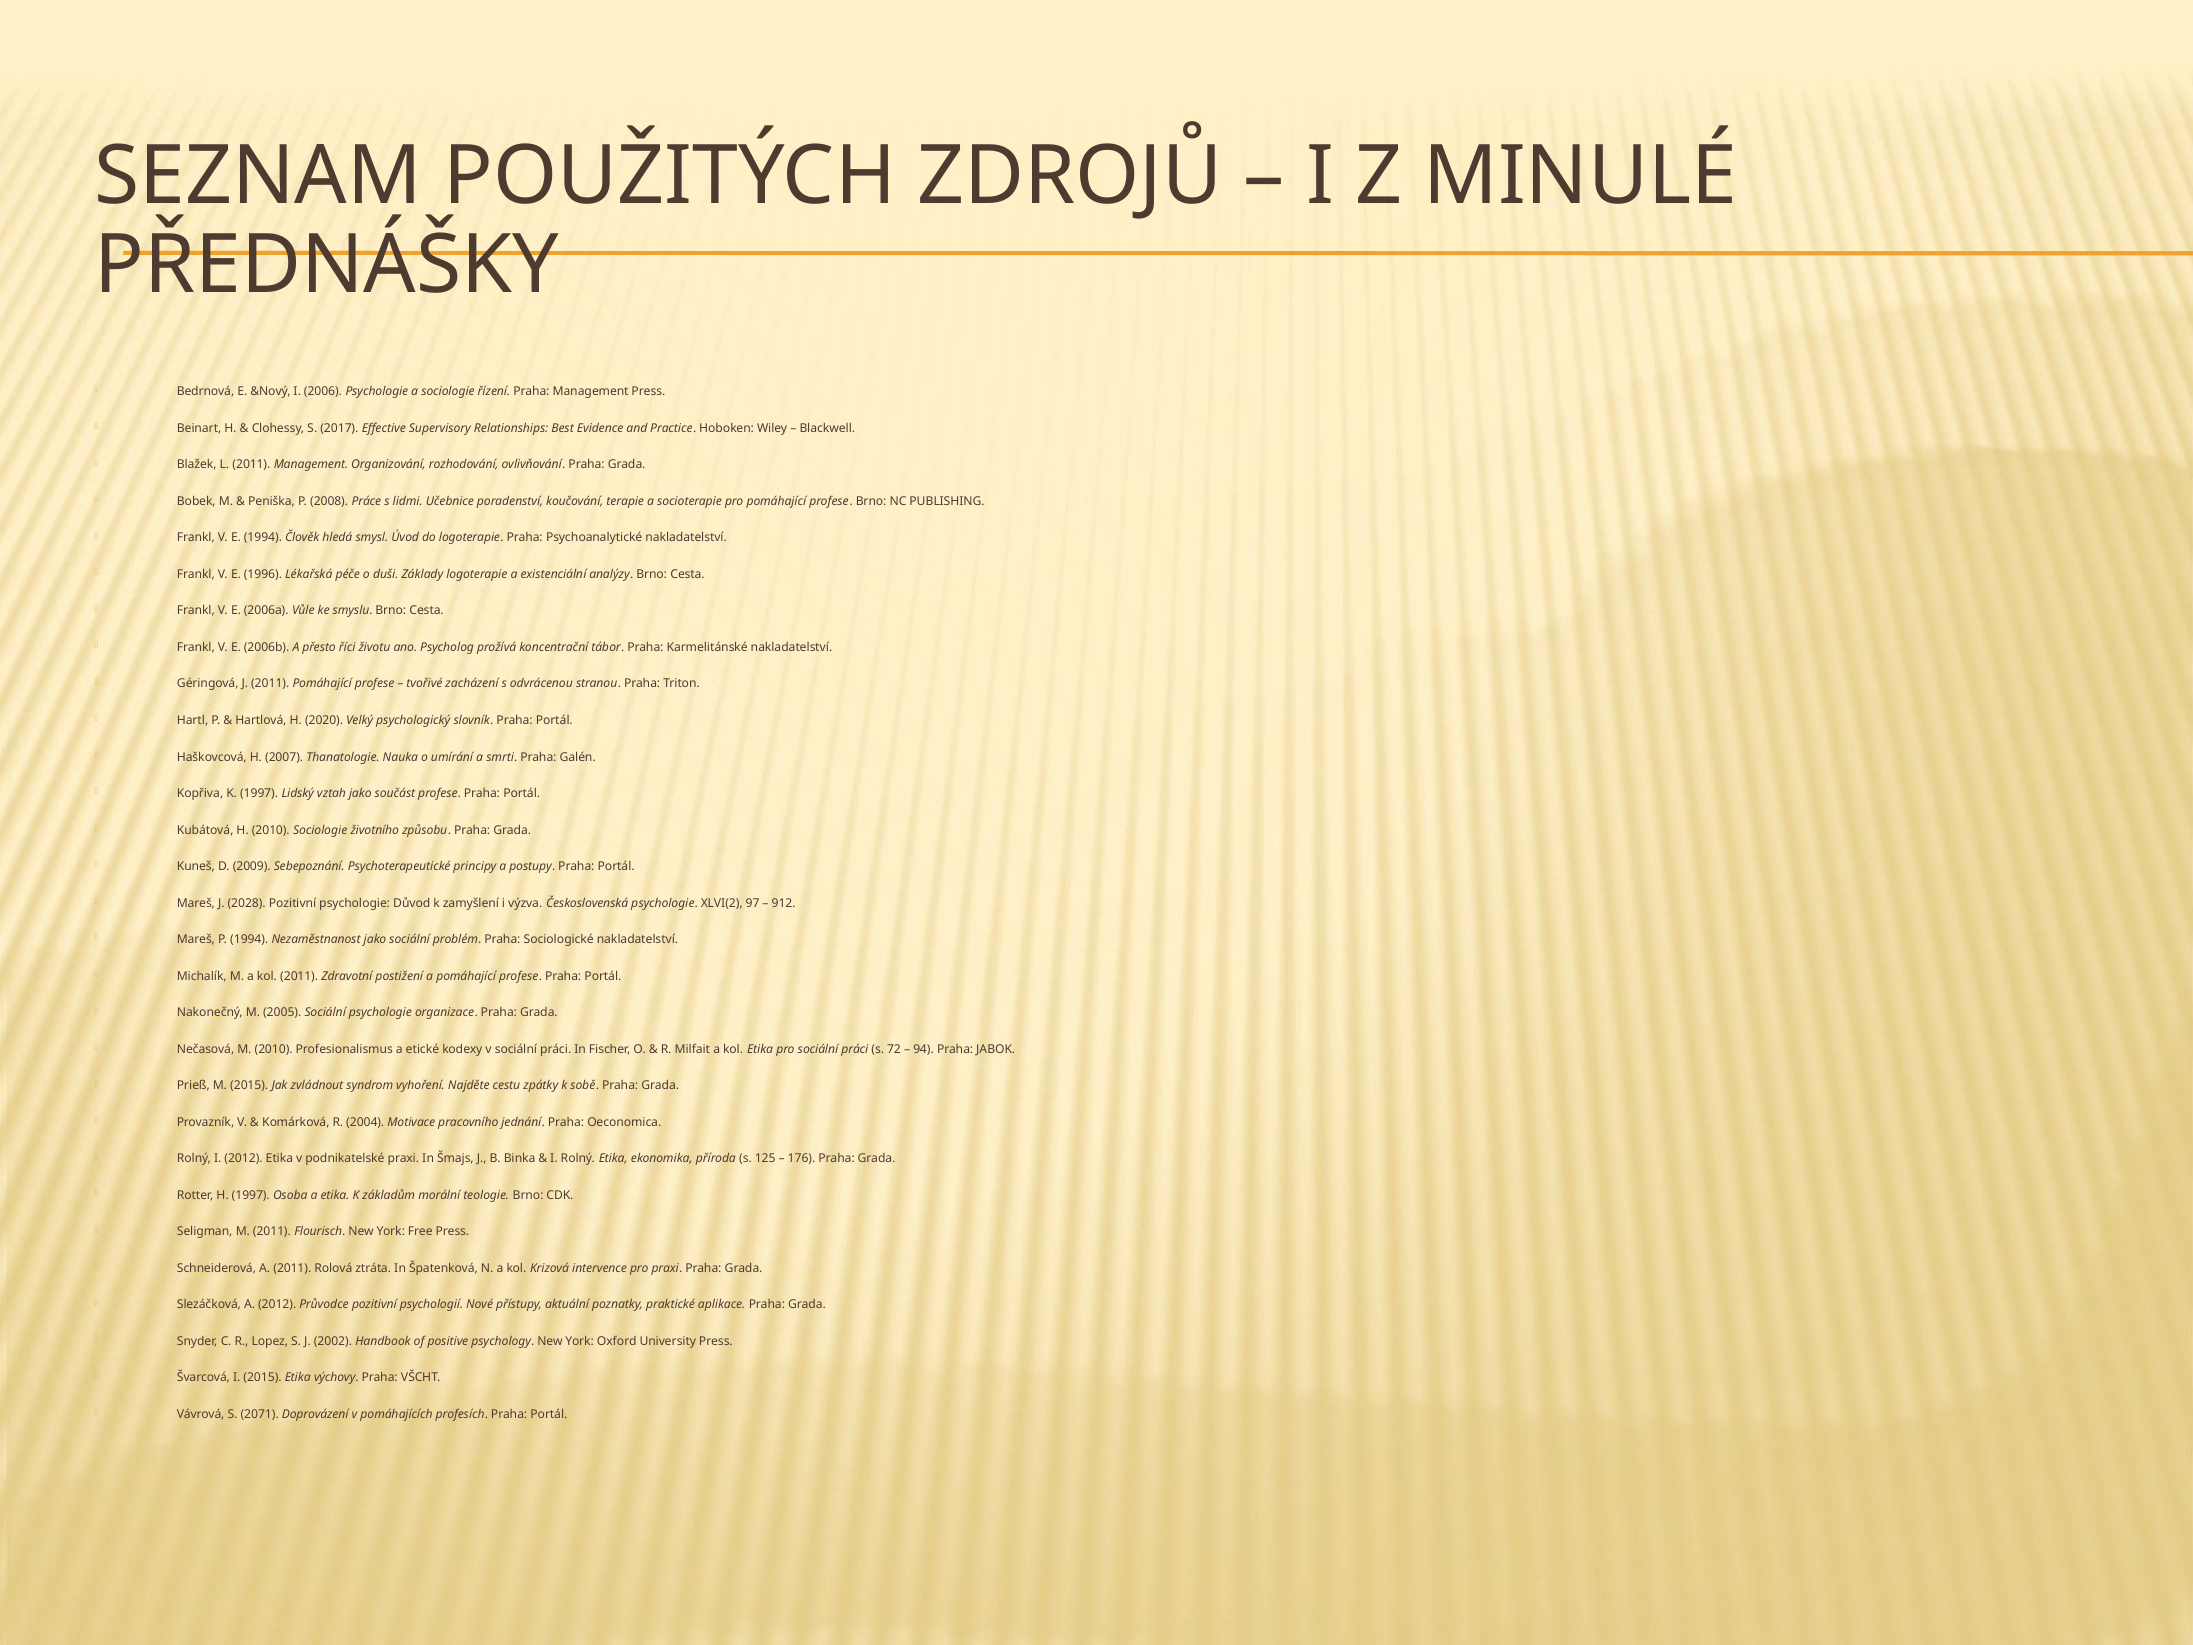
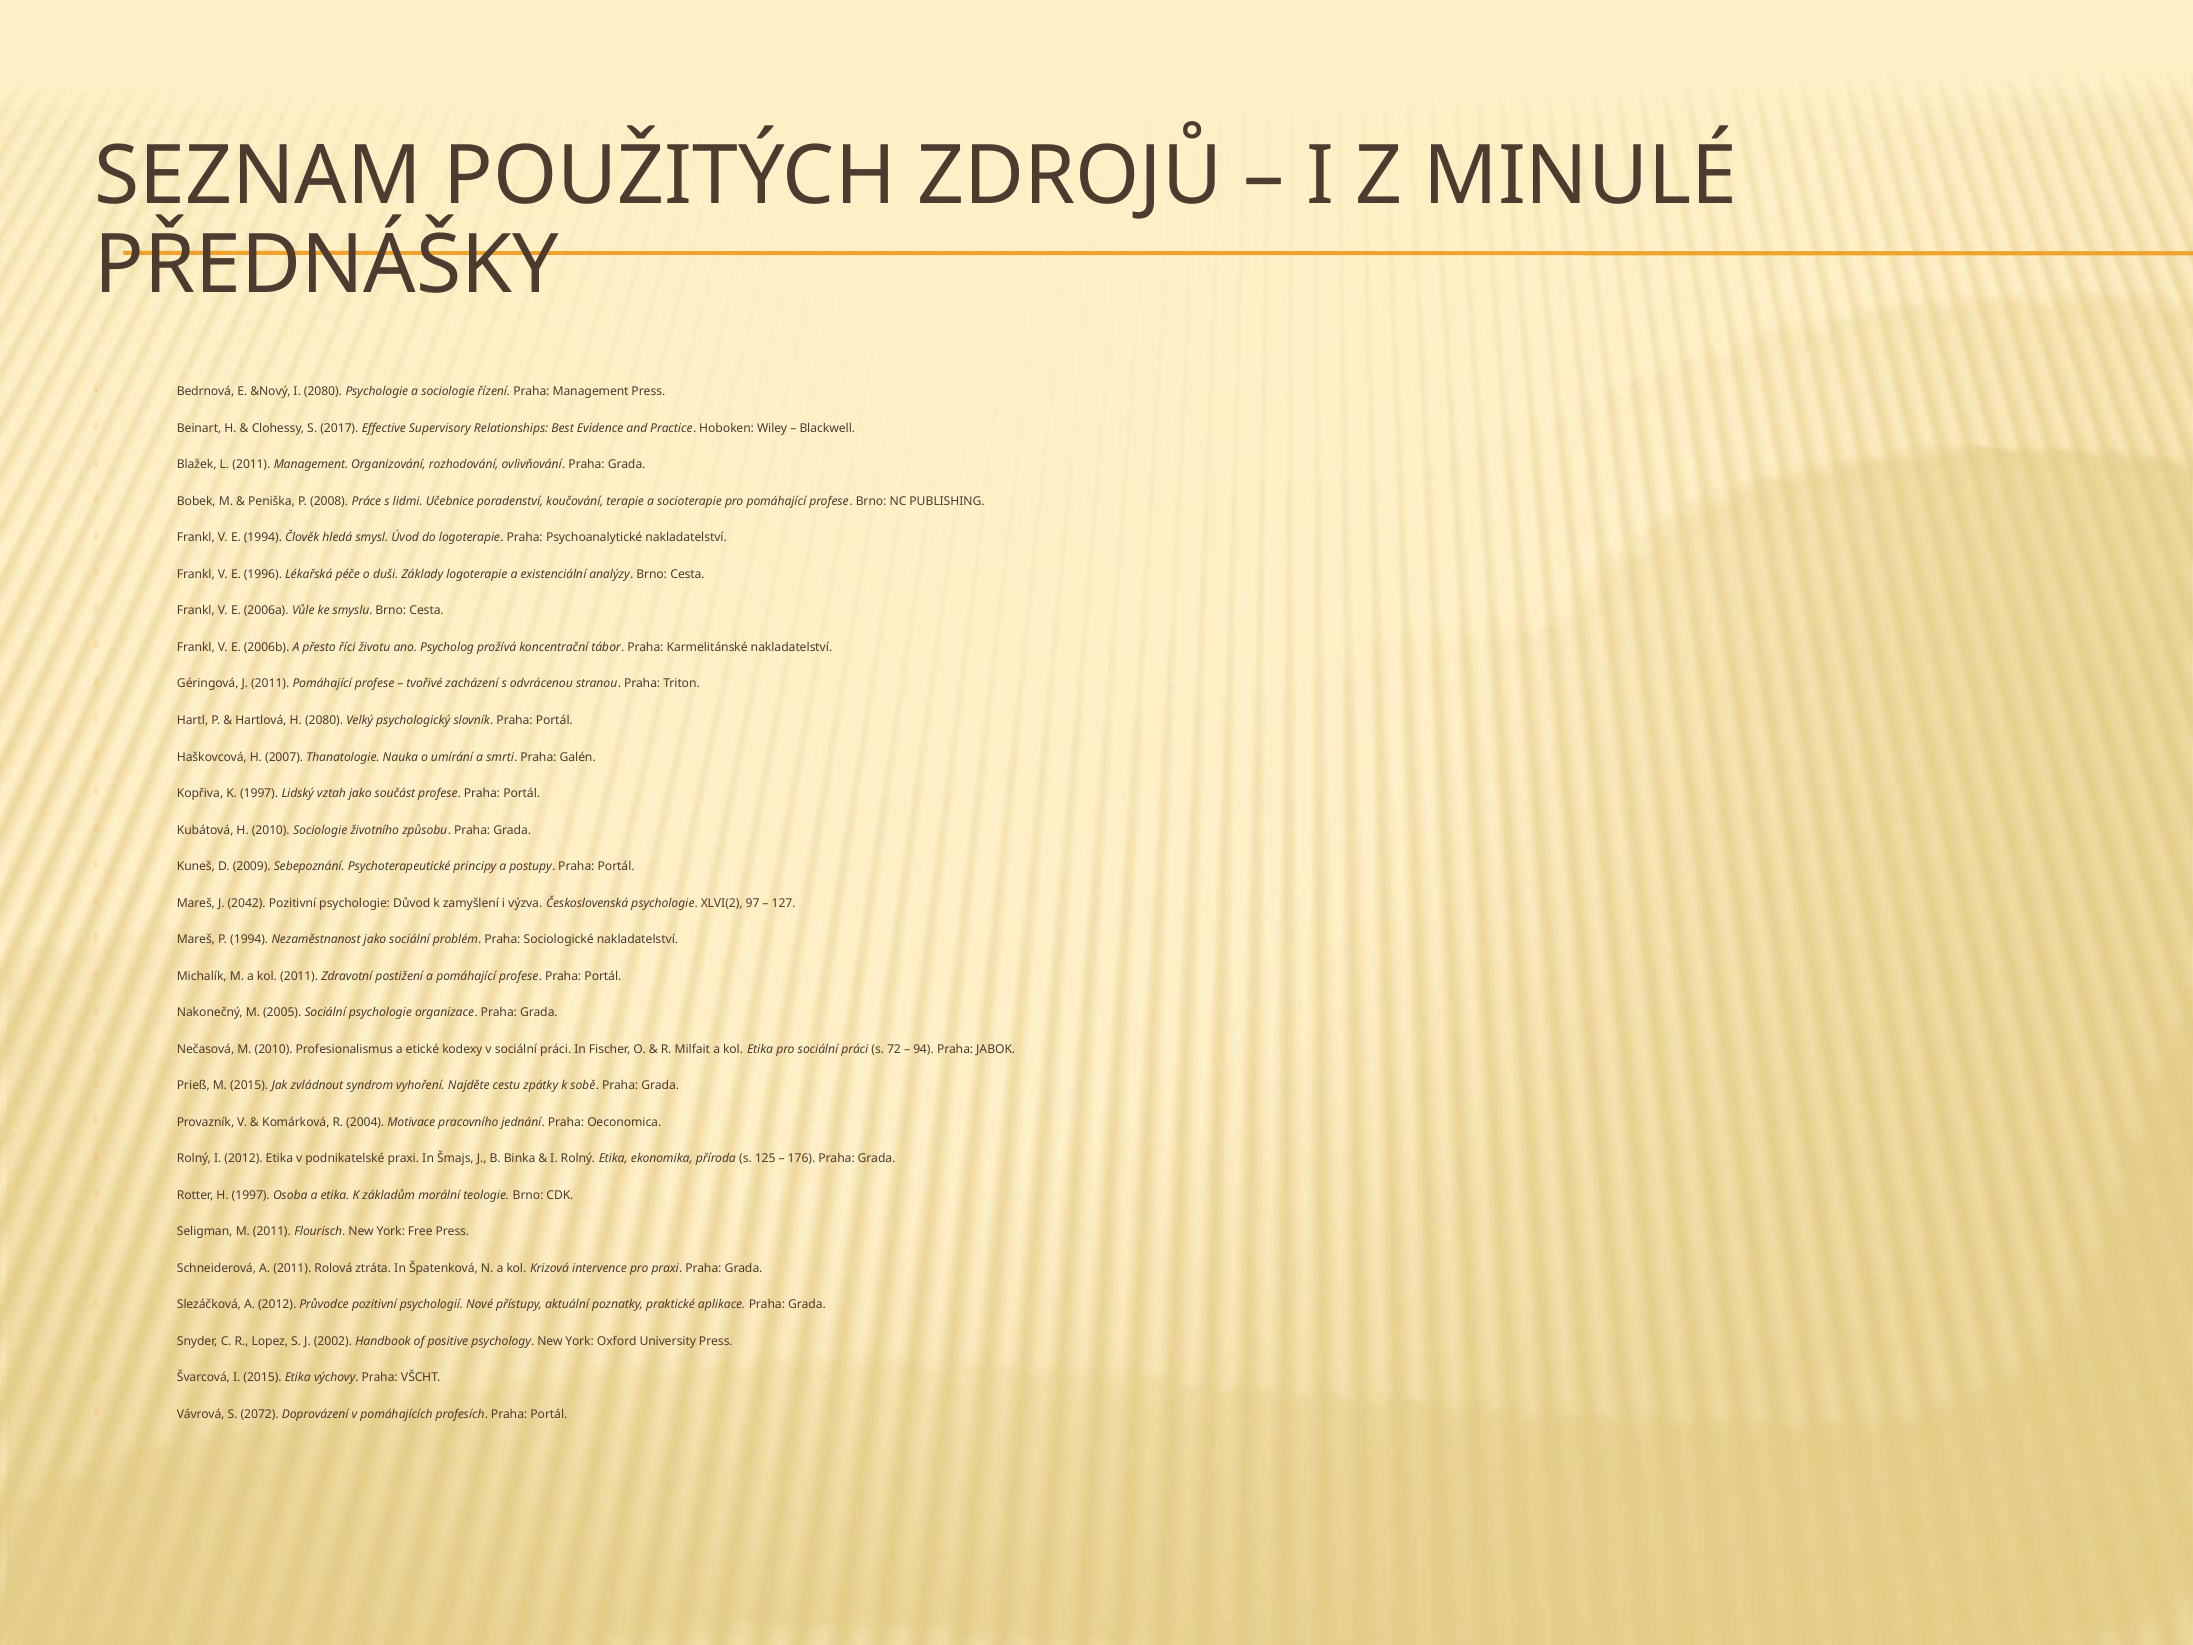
I 2006: 2006 -> 2080
H 2020: 2020 -> 2080
2028: 2028 -> 2042
912: 912 -> 127
2071: 2071 -> 2072
